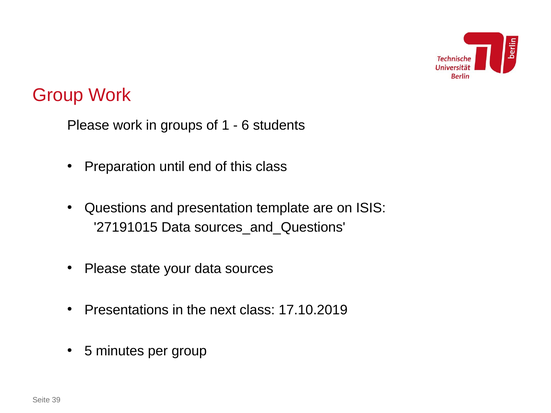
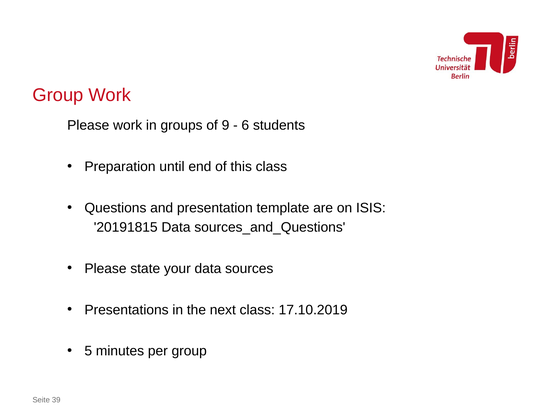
1: 1 -> 9
27191015: 27191015 -> 20191815
